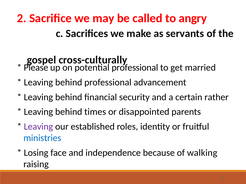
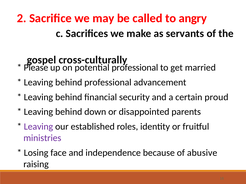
rather: rather -> proud
times: times -> down
ministries colour: blue -> purple
walking: walking -> abusive
